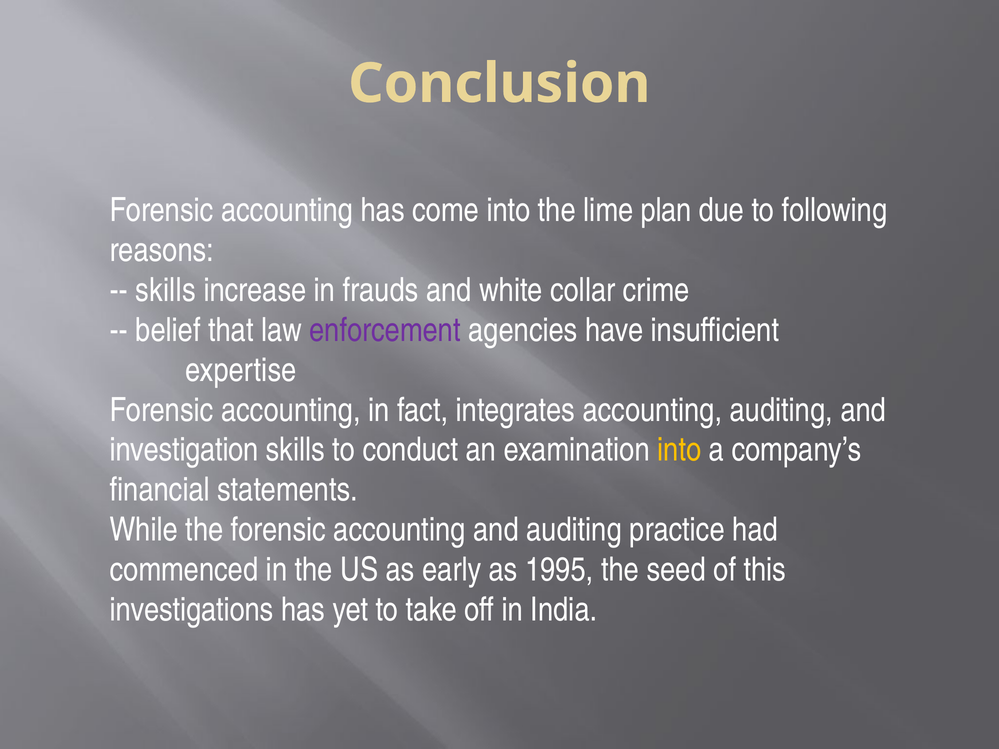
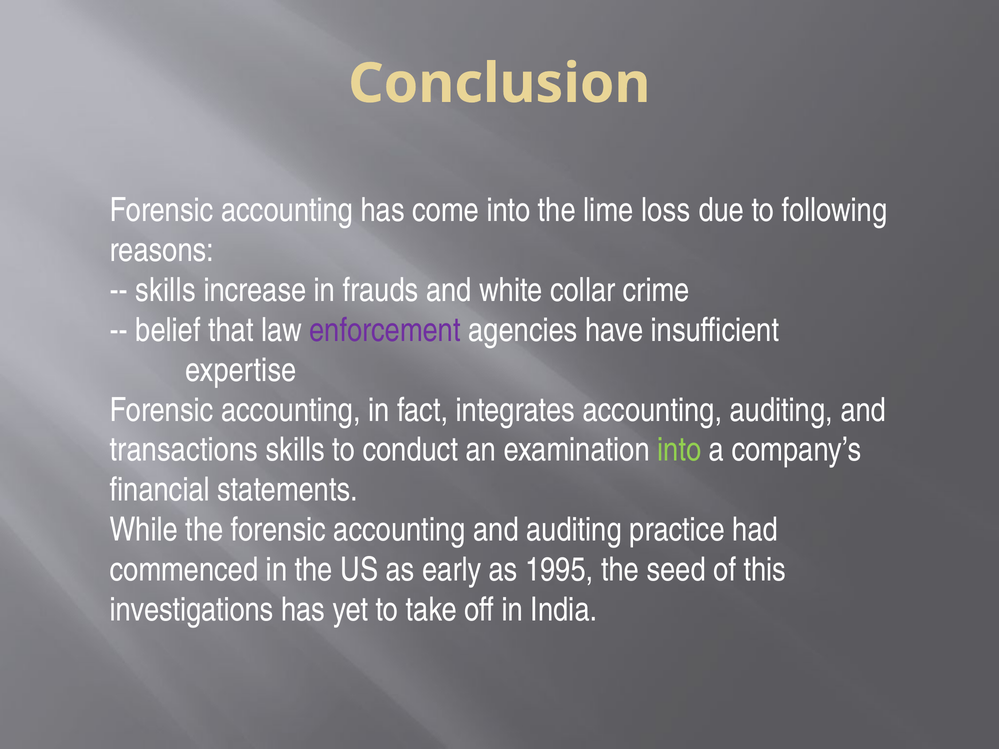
plan: plan -> loss
investigation: investigation -> transactions
into at (679, 450) colour: yellow -> light green
